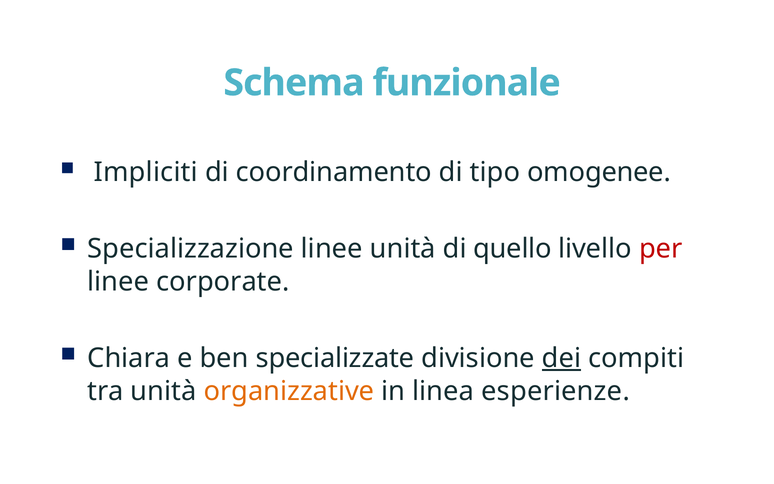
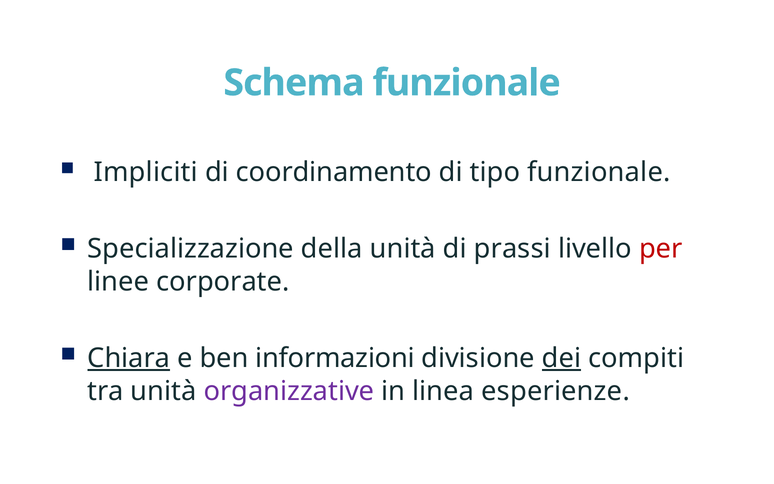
tipo omogenee: omogenee -> funzionale
Specializzazione linee: linee -> della
quello: quello -> prassi
Chiara underline: none -> present
specializzate: specializzate -> informazioni
organizzative colour: orange -> purple
